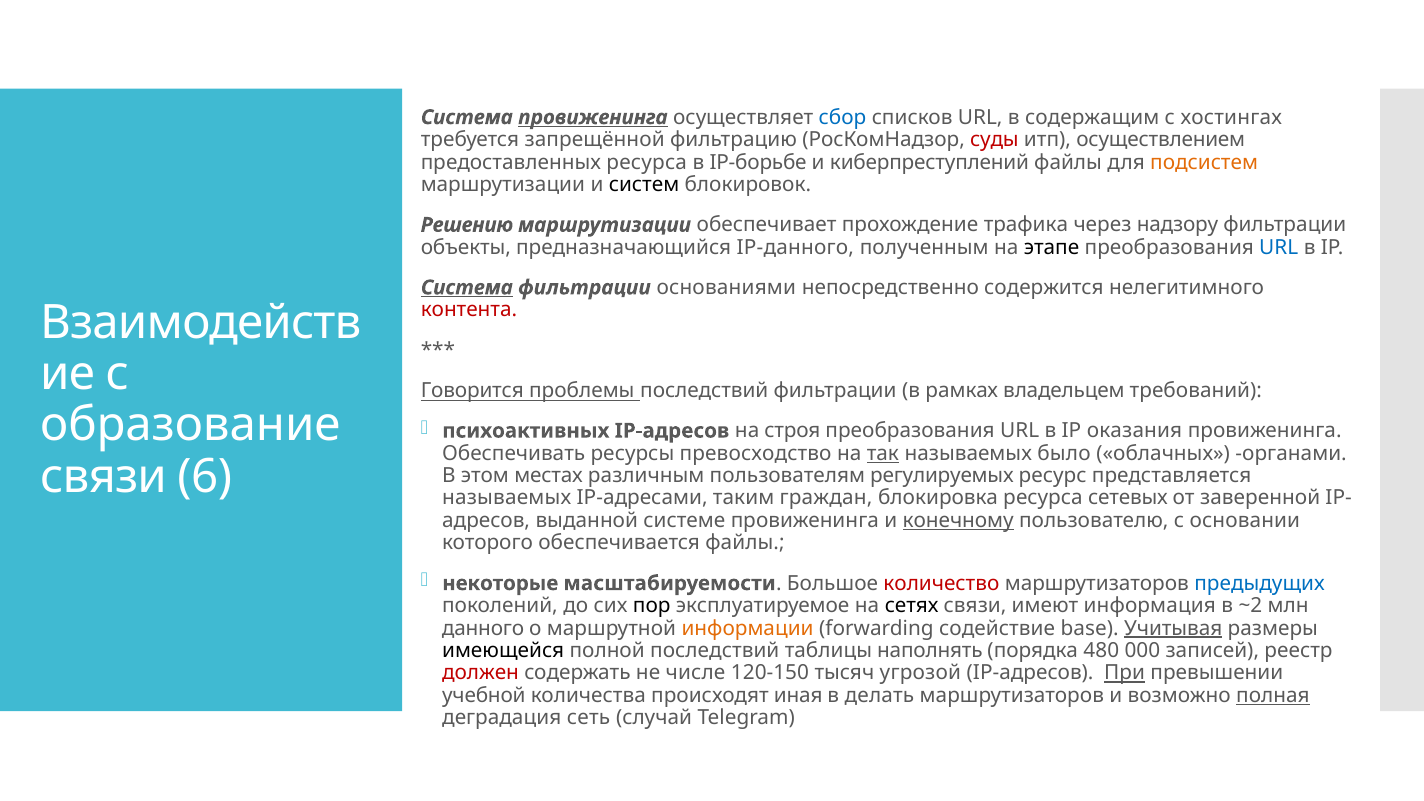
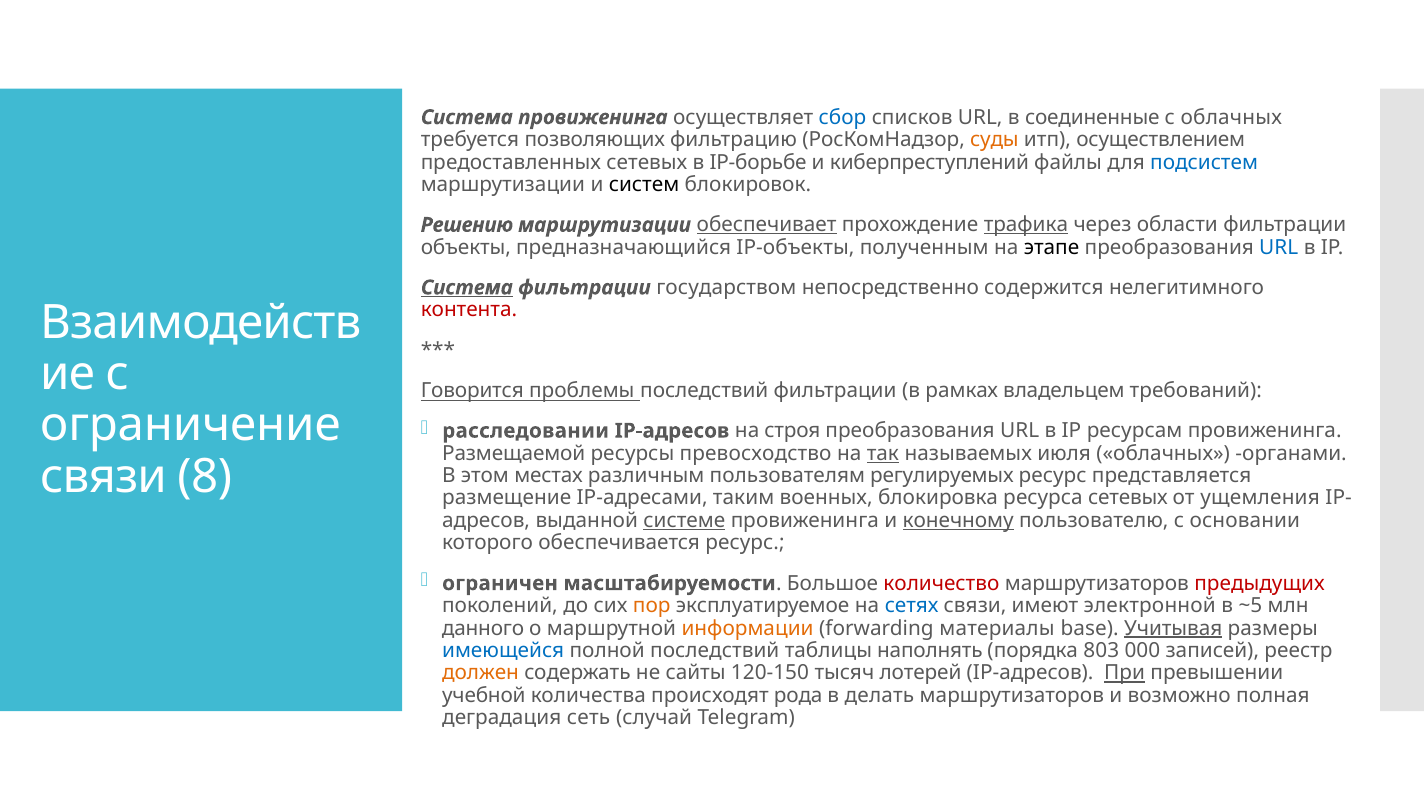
провиженинга at (593, 117) underline: present -> none
содержащим: содержащим -> соединенные
с хостингах: хостингах -> облачных
запрещённой: запрещённой -> позволяющих
суды colour: red -> orange
предоставленных ресурса: ресурса -> сетевых
подсистем colour: orange -> blue
обеспечивает underline: none -> present
трафика underline: none -> present
надзору: надзору -> области
IP-данного: IP-данного -> IP-объекты
основаниями: основаниями -> государством
образование: образование -> ограничение
психоактивных: психоактивных -> расследовании
оказания: оказания -> ресурсам
Обеспечивать: Обеспечивать -> Размещаемой
было: было -> июля
6: 6 -> 8
называемых at (507, 498): называемых -> размещение
граждан: граждан -> военных
заверенной: заверенной -> ущемления
системе underline: none -> present
обеспечивается файлы: файлы -> ресурс
некоторые: некоторые -> ограничен
предыдущих colour: blue -> red
пор colour: black -> orange
сетях colour: black -> blue
информация: информация -> электронной
~2: ~2 -> ~5
содействие: содействие -> материалы
имеющейся colour: black -> blue
480: 480 -> 803
должен colour: red -> orange
числе: числе -> сайты
угрозой: угрозой -> лотерей
иная: иная -> рода
полная underline: present -> none
